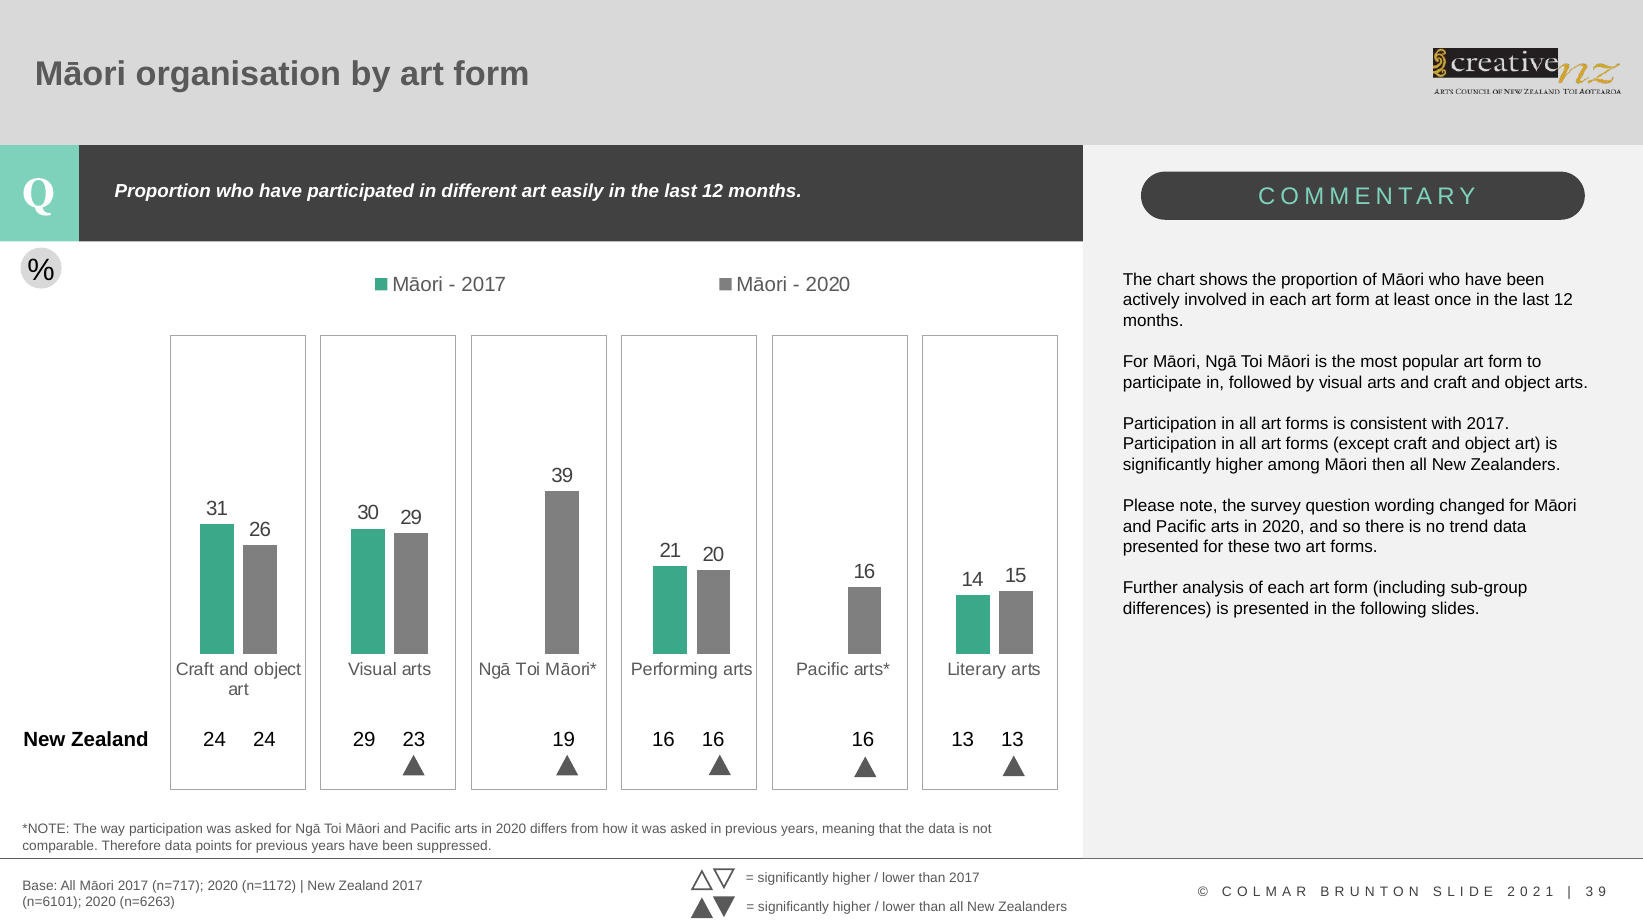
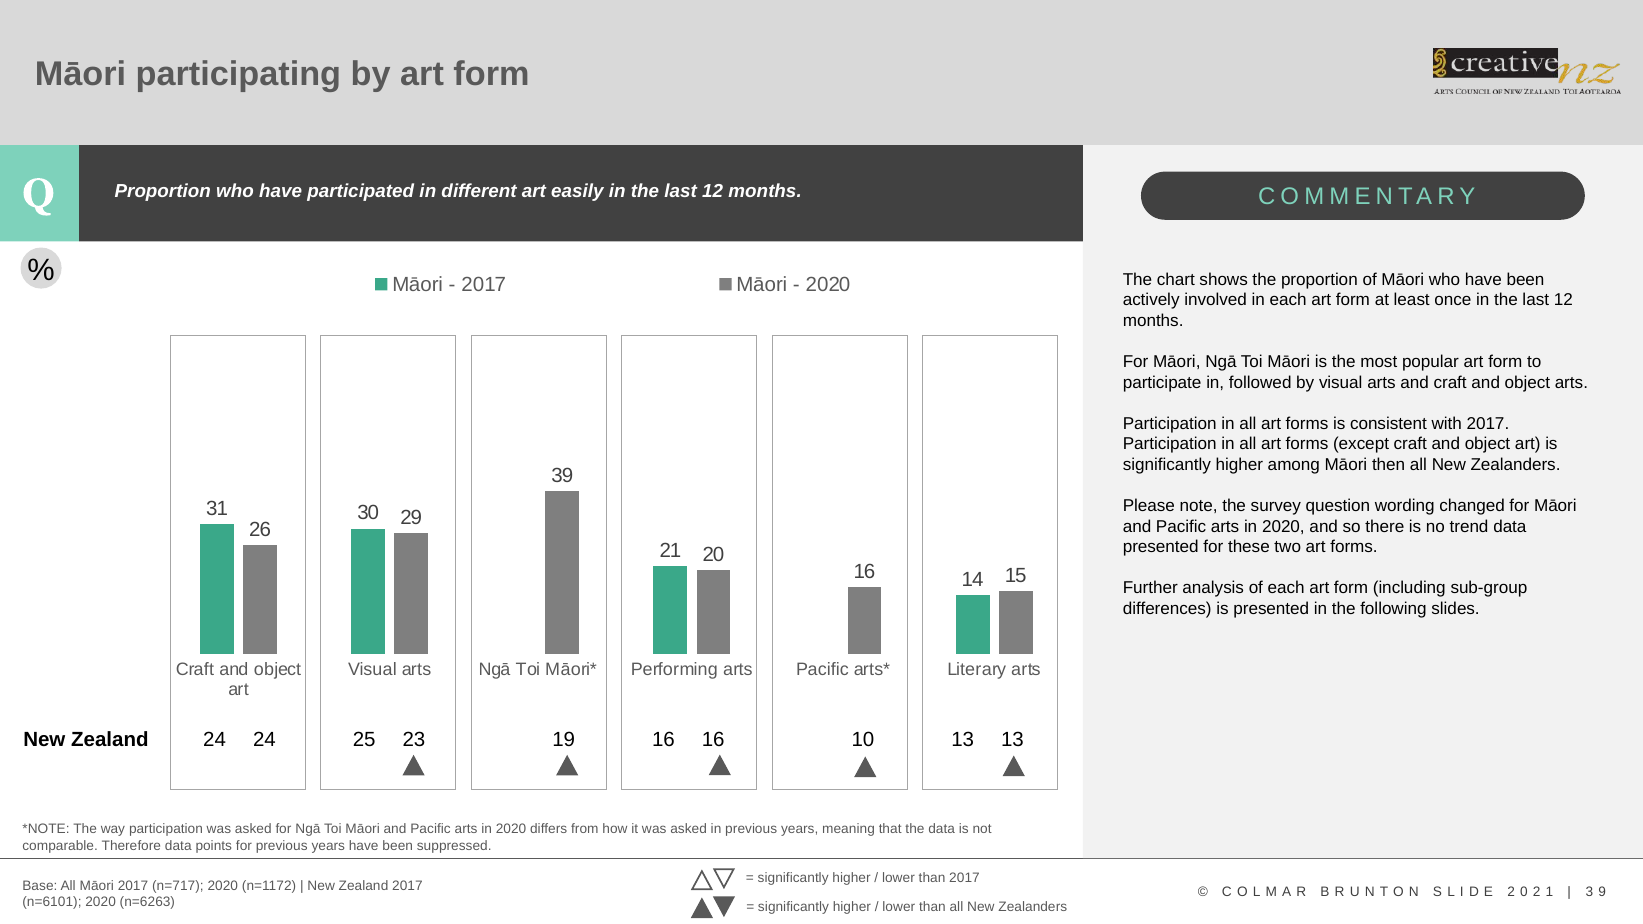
organisation: organisation -> participating
24 29: 29 -> 25
16 16 16: 16 -> 10
